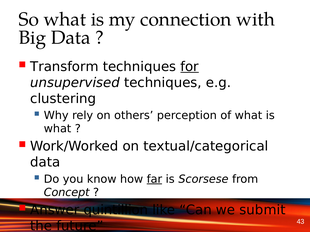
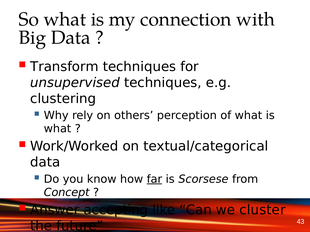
for underline: present -> none
quintillion: quintillion -> accepting
submit: submit -> cluster
